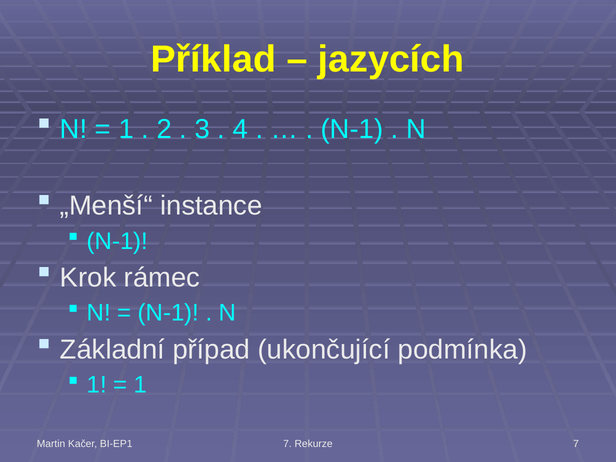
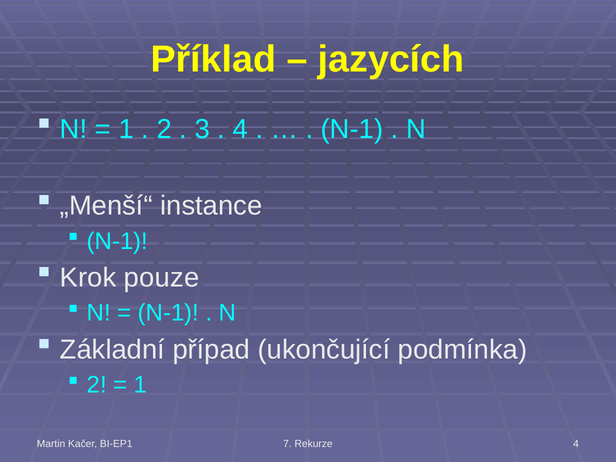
rámec: rámec -> pouze
1 at (97, 385): 1 -> 2
Rekurze 7: 7 -> 4
